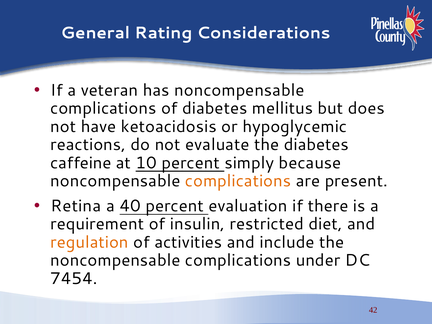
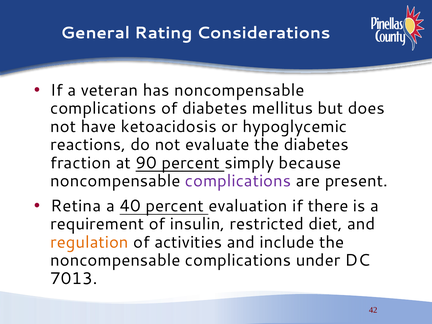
caffeine: caffeine -> fraction
10: 10 -> 90
complications at (238, 181) colour: orange -> purple
7454: 7454 -> 7013
